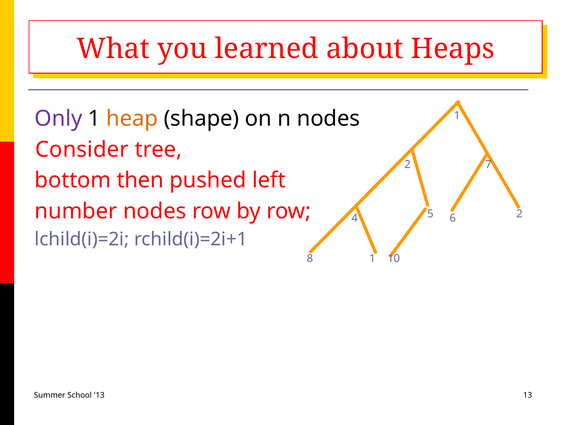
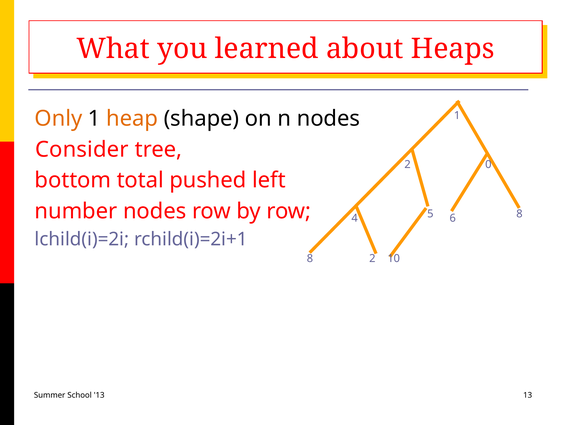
Only colour: purple -> orange
7: 7 -> 0
then: then -> total
6 2: 2 -> 8
8 1: 1 -> 2
